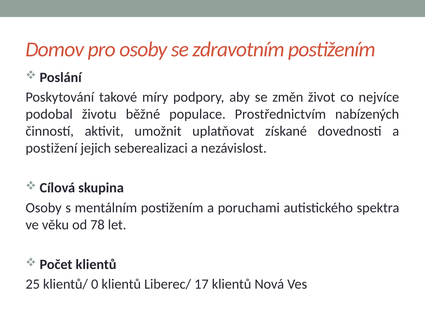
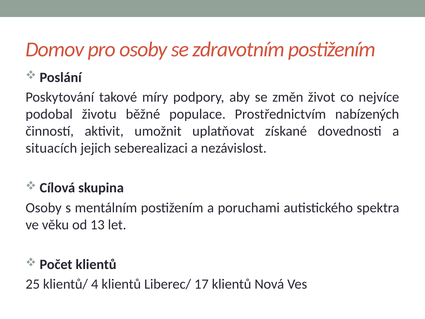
postižení: postižení -> situacích
78: 78 -> 13
0: 0 -> 4
